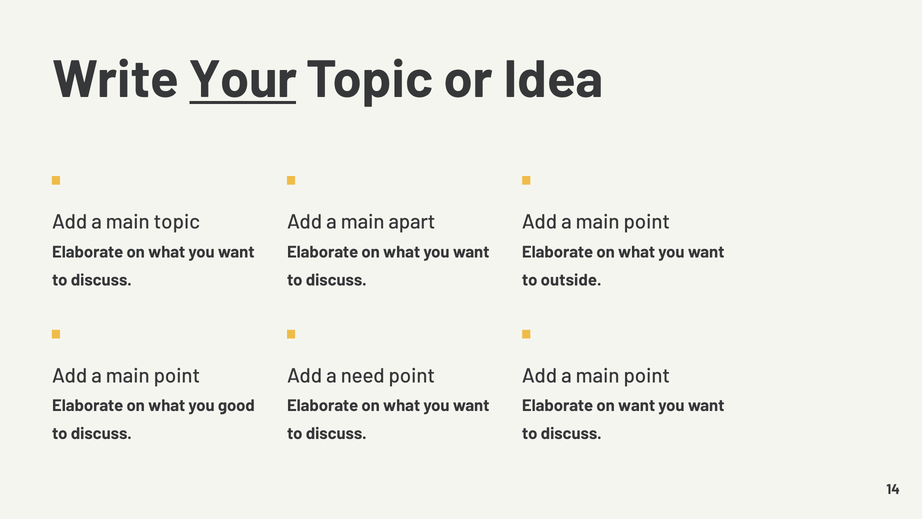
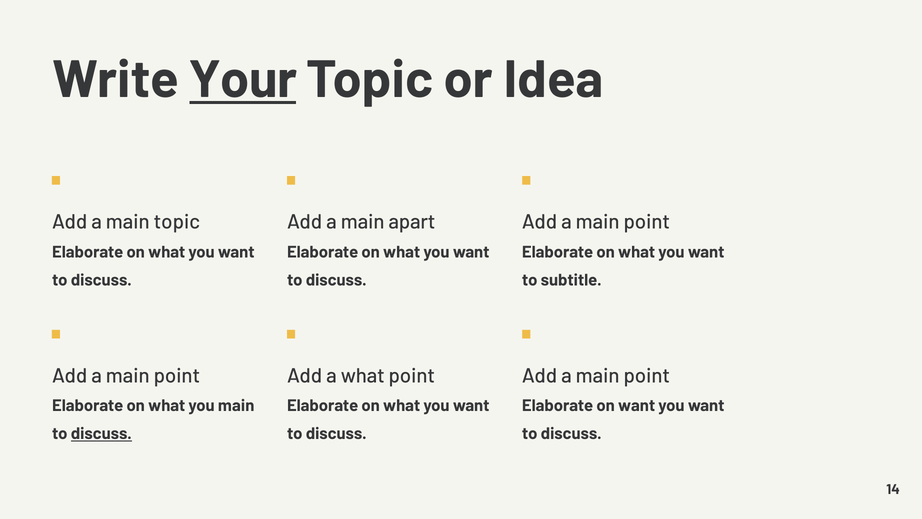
outside: outside -> subtitle
a need: need -> what
you good: good -> main
discuss at (101, 434) underline: none -> present
